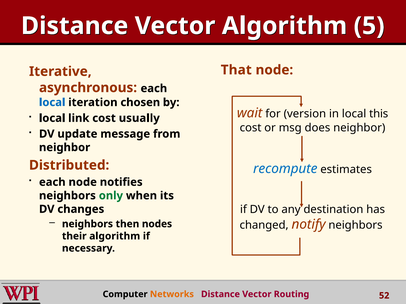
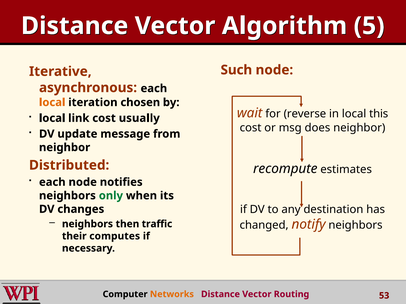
That: That -> Such
local at (52, 103) colour: blue -> orange
version: version -> reverse
recompute colour: blue -> black
nodes: nodes -> traffic
their algorithm: algorithm -> computes
52: 52 -> 53
